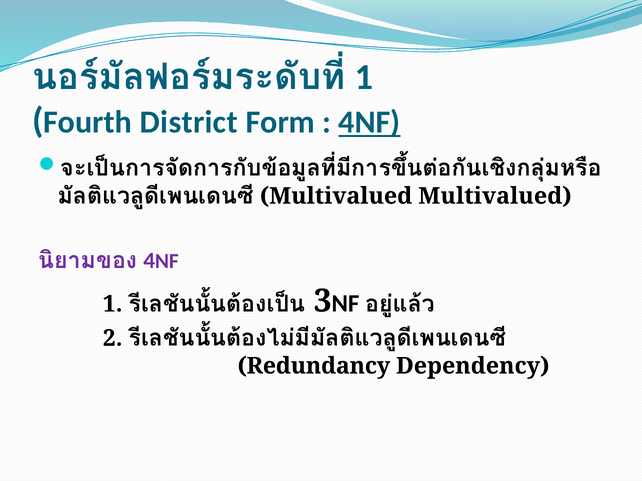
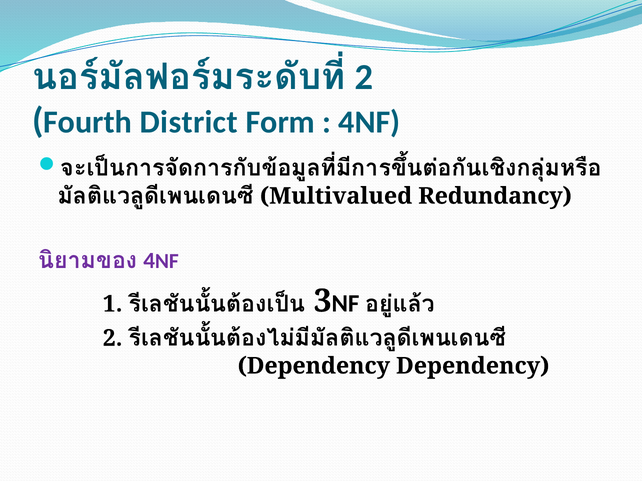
1 at (364, 77): 1 -> 2
4NF at (369, 122) underline: present -> none
Multivalued Multivalued: Multivalued -> Redundancy
Redundancy at (314, 366): Redundancy -> Dependency
